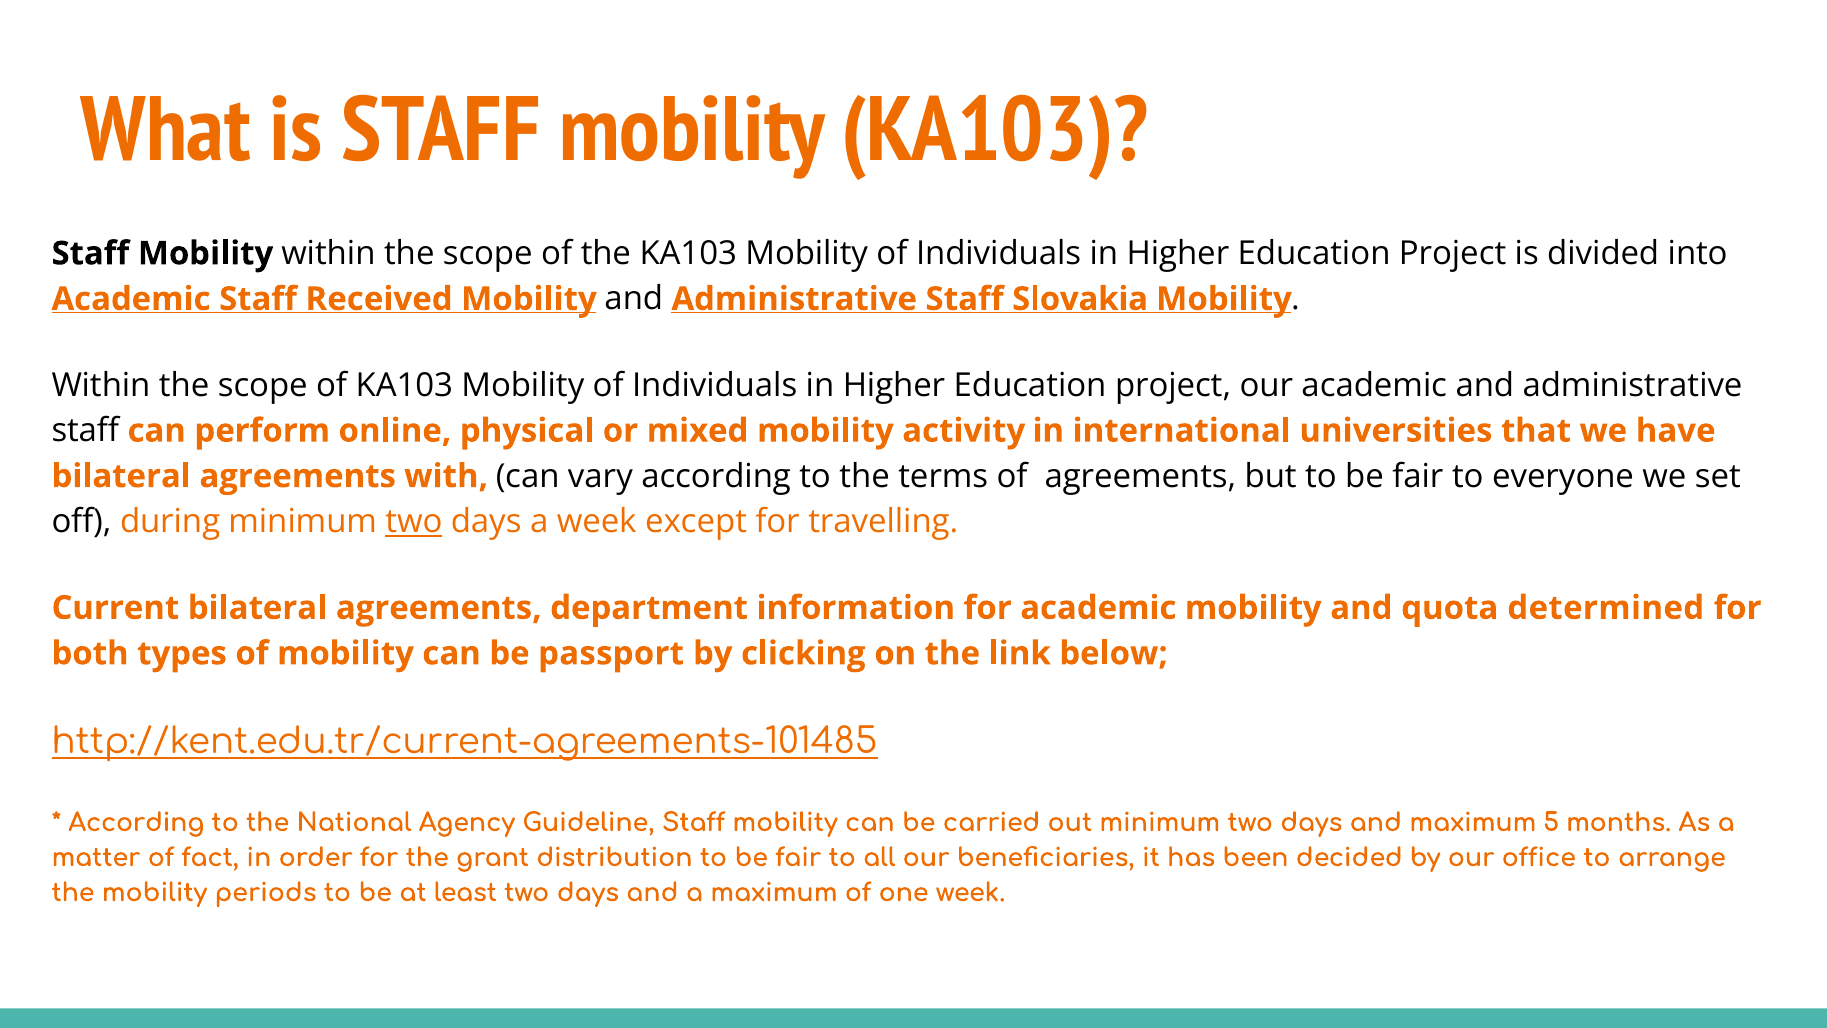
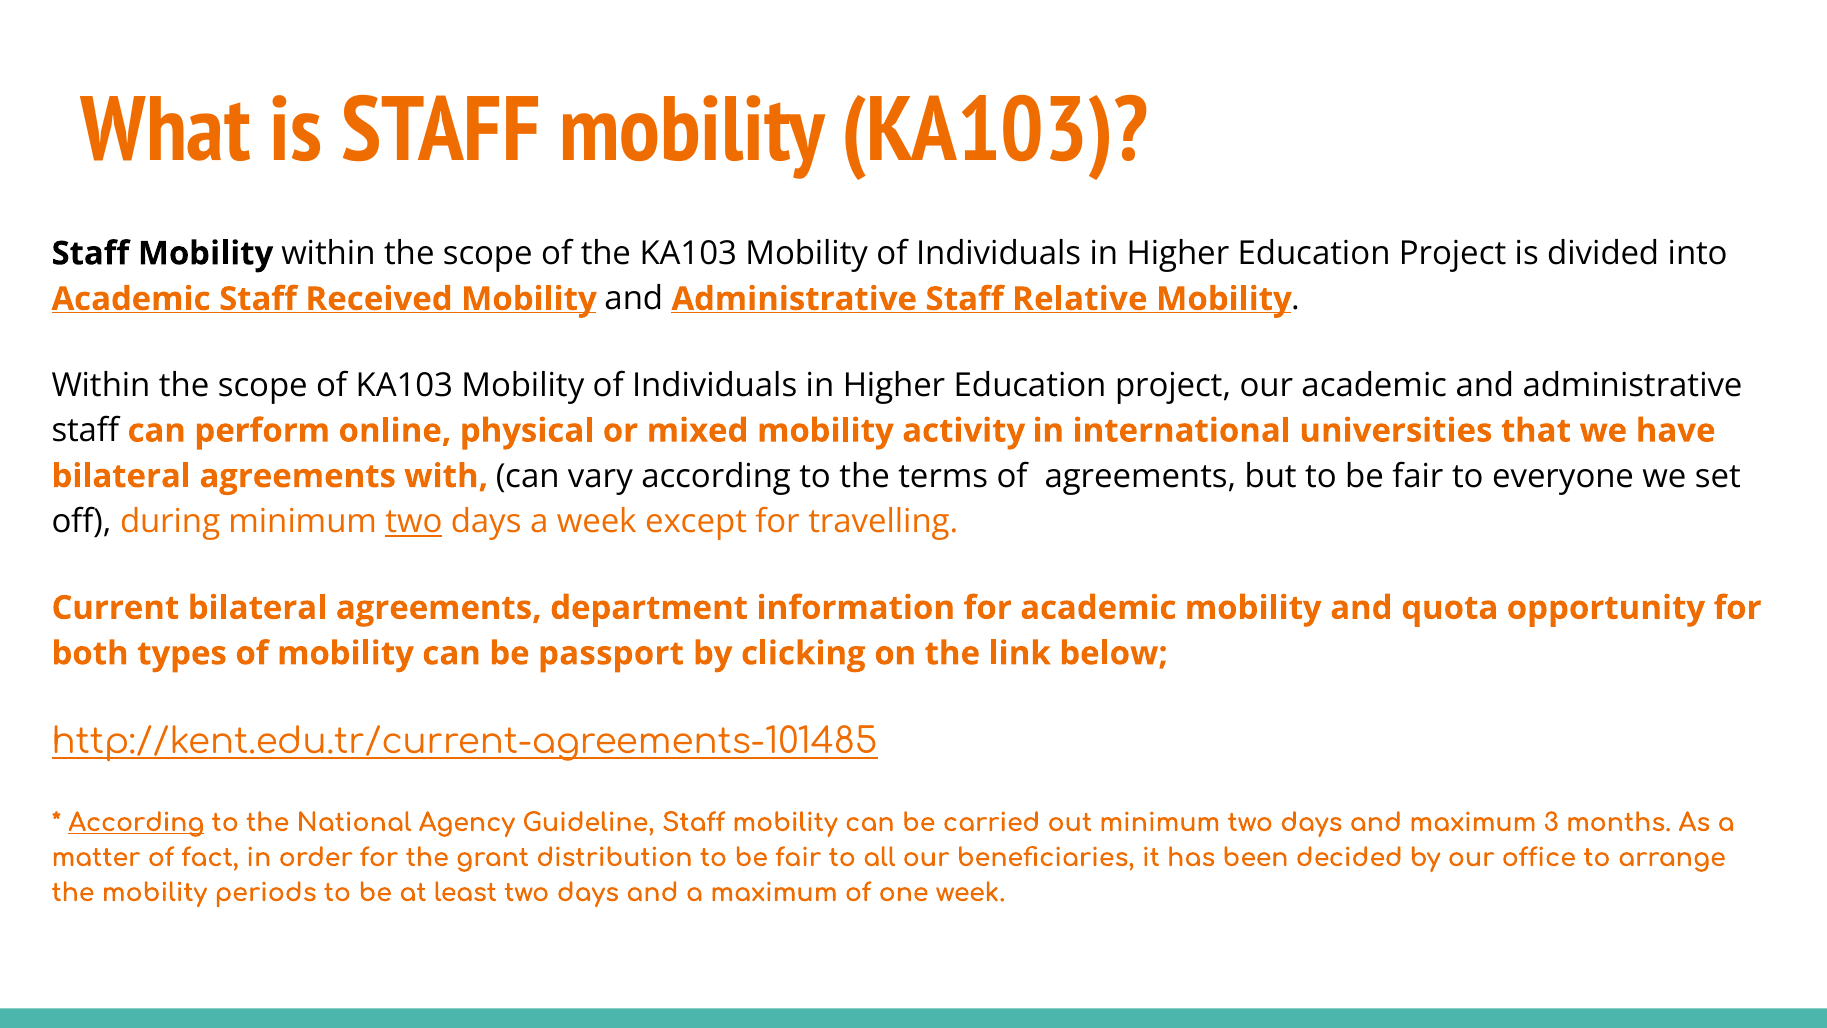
Slovakia: Slovakia -> Relative
determined: determined -> opportunity
According at (136, 822) underline: none -> present
5: 5 -> 3
